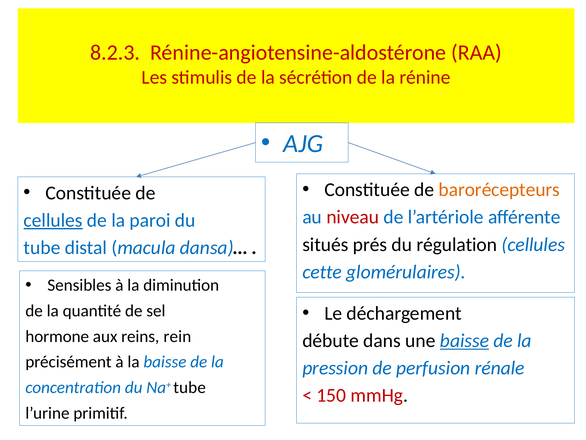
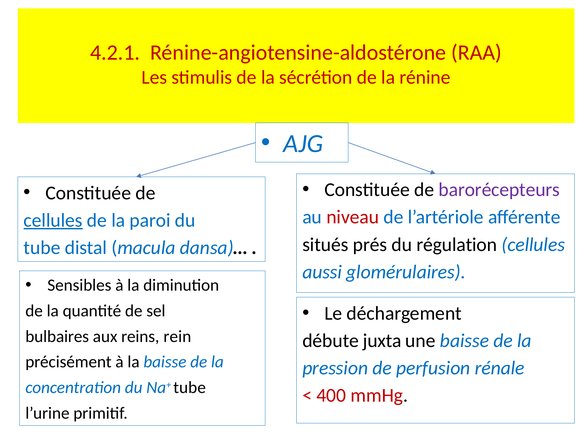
8.2.3: 8.2.3 -> 4.2.1
barorécepteurs colour: orange -> purple
cette: cette -> aussi
hormone: hormone -> bulbaires
dans: dans -> juxta
baisse at (464, 340) underline: present -> none
150: 150 -> 400
